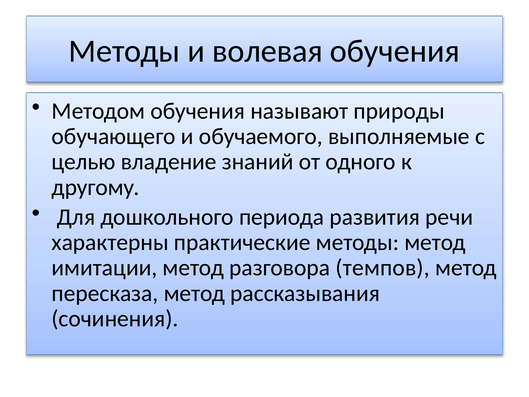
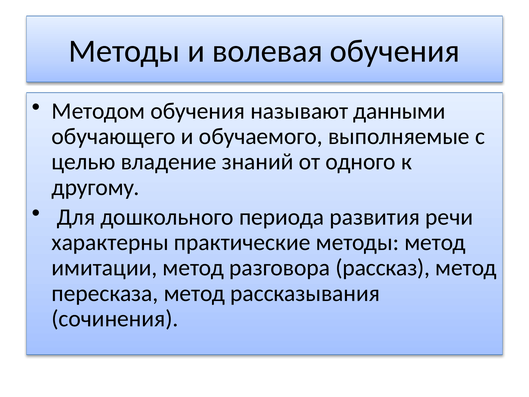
природы: природы -> данными
темпов: темпов -> рассказ
